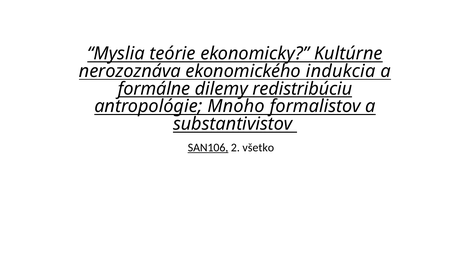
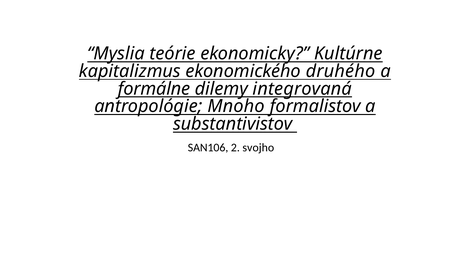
nerozoznáva: nerozoznáva -> kapitalizmus
indukcia: indukcia -> druhého
redistribúciu: redistribúciu -> integrovaná
SAN106 underline: present -> none
všetko: všetko -> svojho
